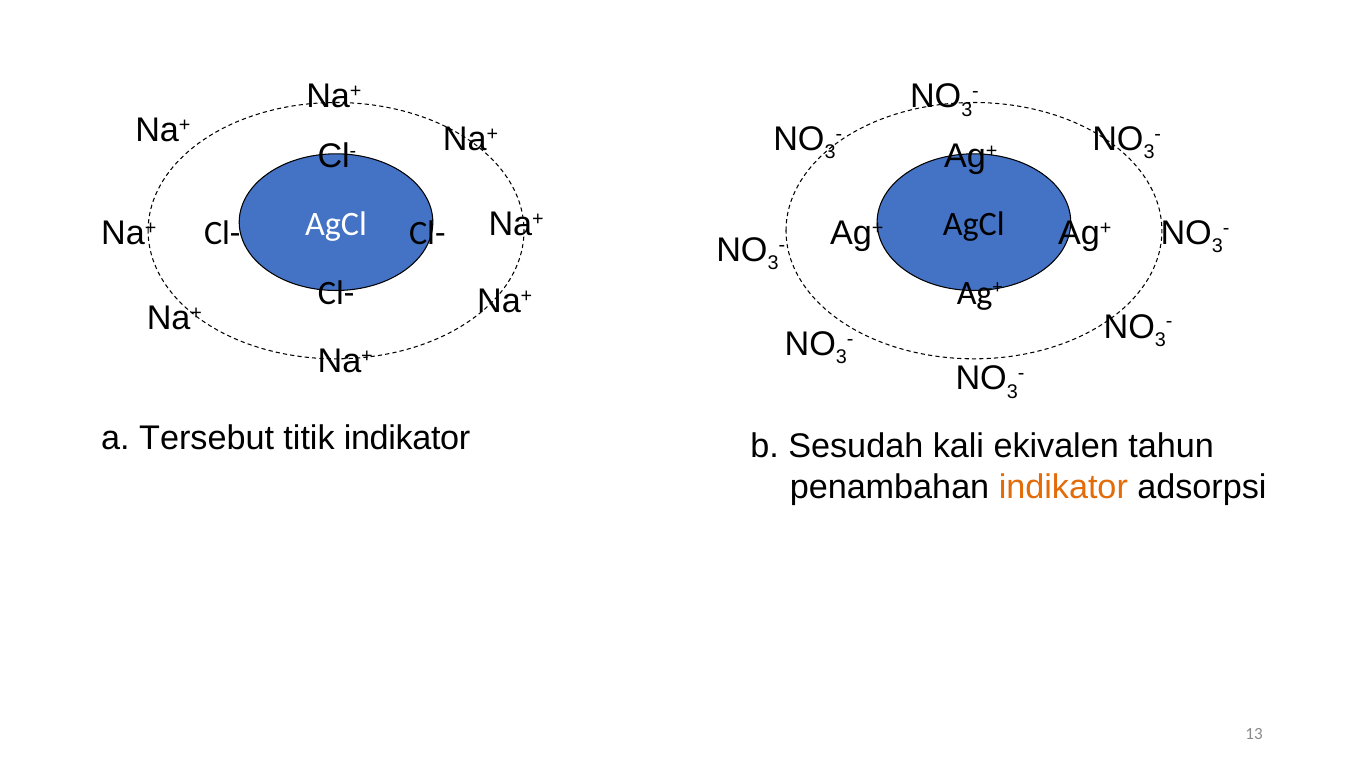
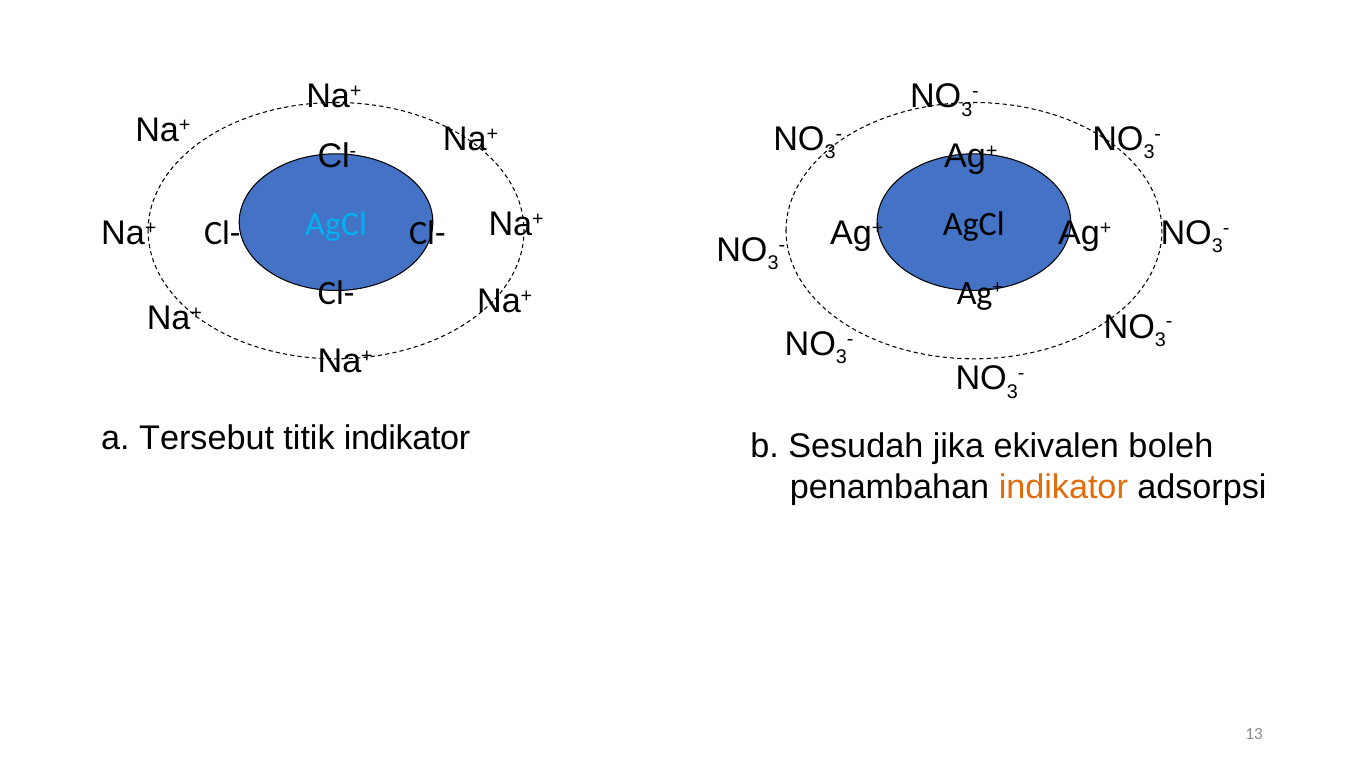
AgCl at (336, 225) colour: white -> light blue
kali: kali -> jika
tahun: tahun -> boleh
